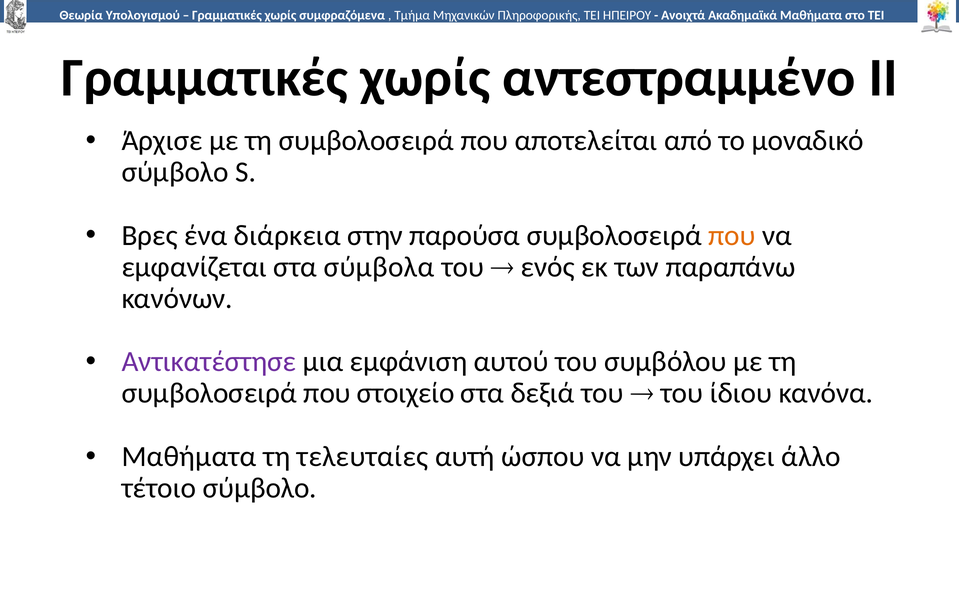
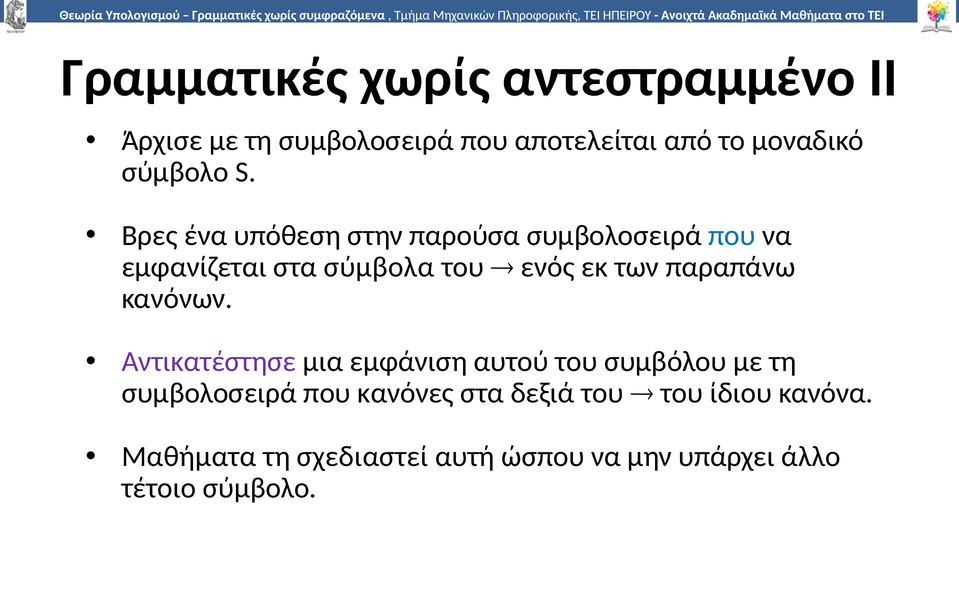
διάρκεια: διάρκεια -> υπόθεση
που at (732, 236) colour: orange -> blue
στοιχείο: στοιχείο -> κανόνες
τελευταίες: τελευταίες -> σχεδιαστεί
